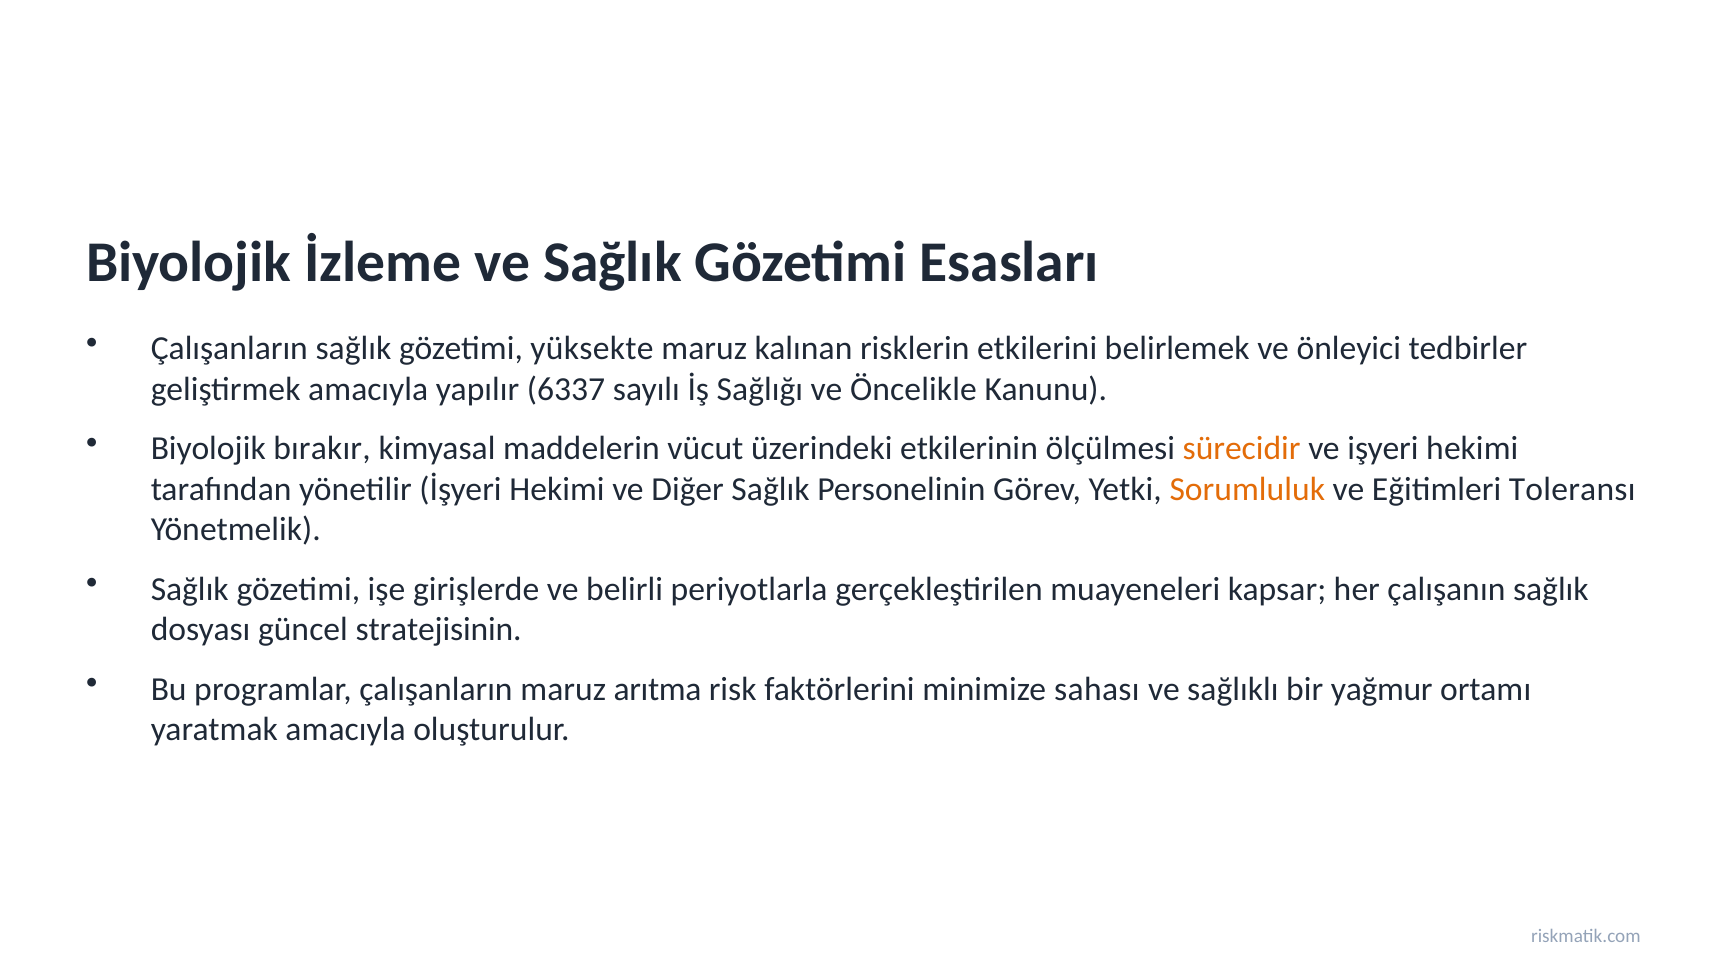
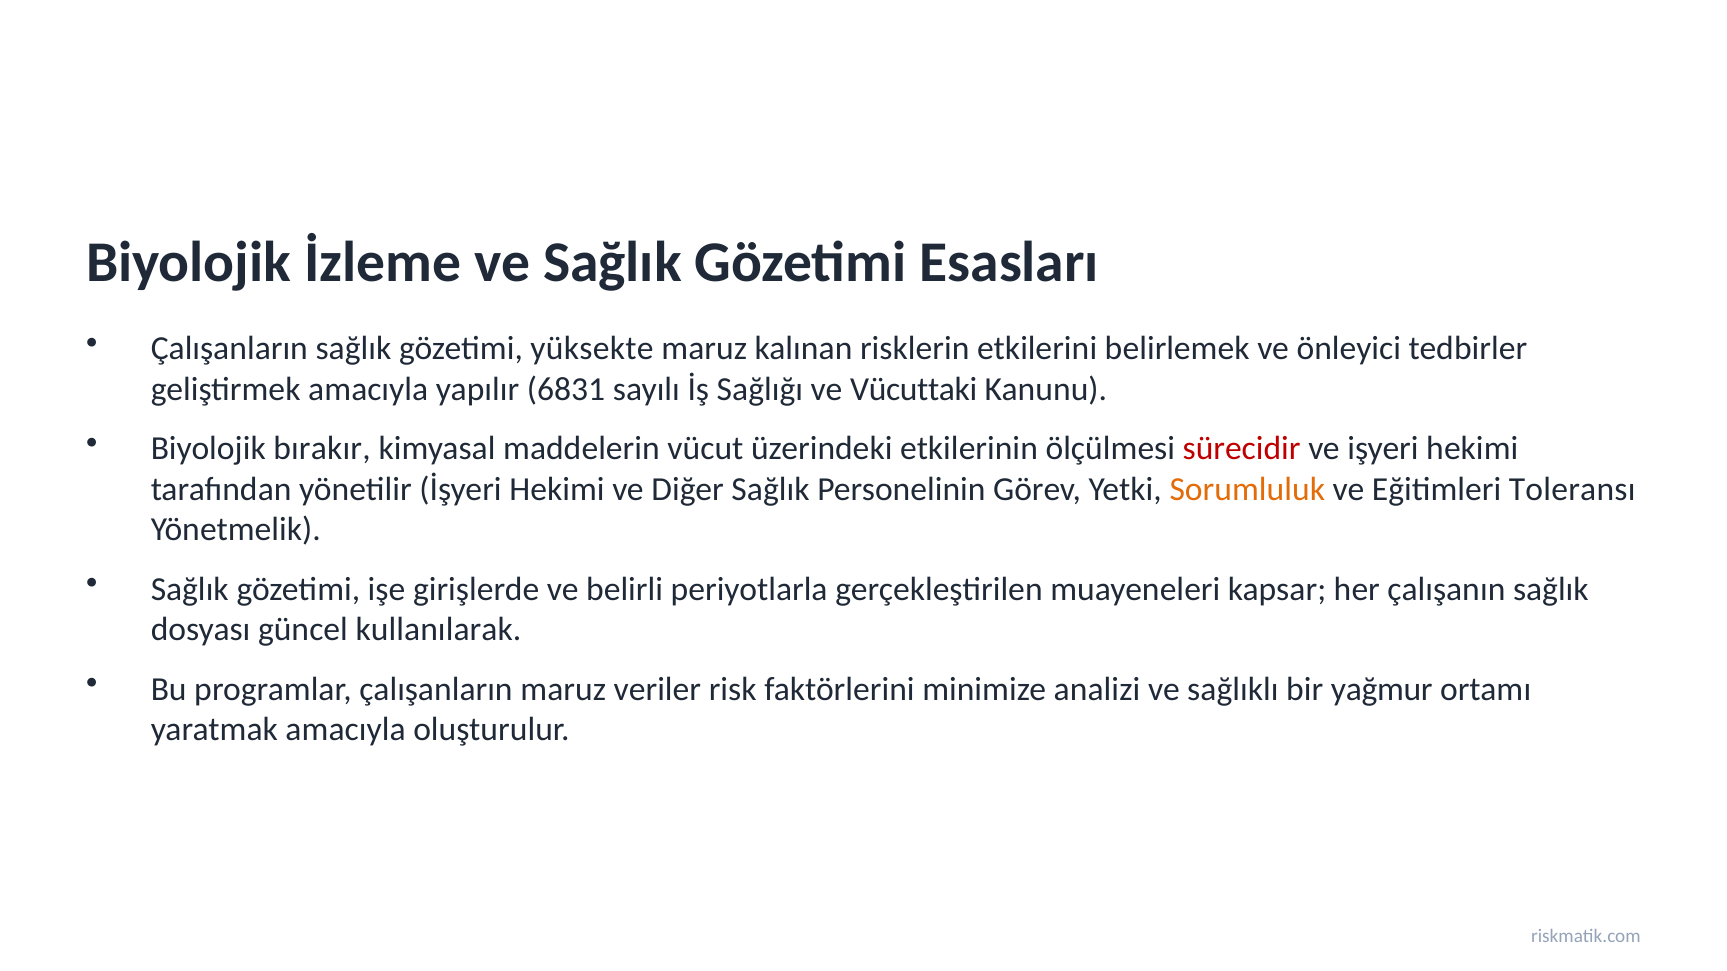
6337: 6337 -> 6831
Öncelikle: Öncelikle -> Vücuttaki
sürecidir colour: orange -> red
stratejisinin: stratejisinin -> kullanılarak
arıtma: arıtma -> veriler
sahası: sahası -> analizi
